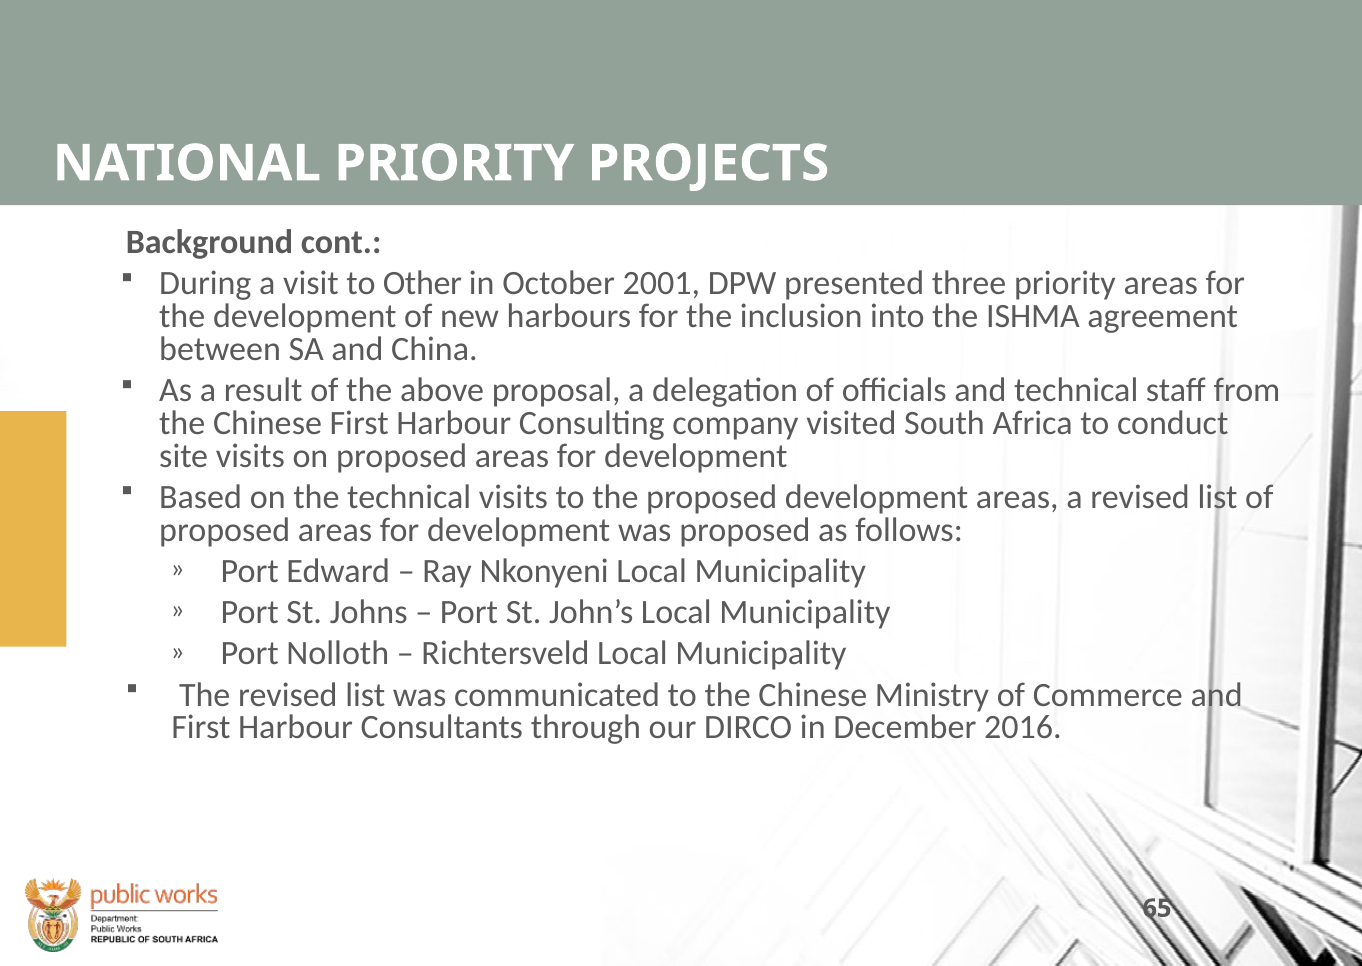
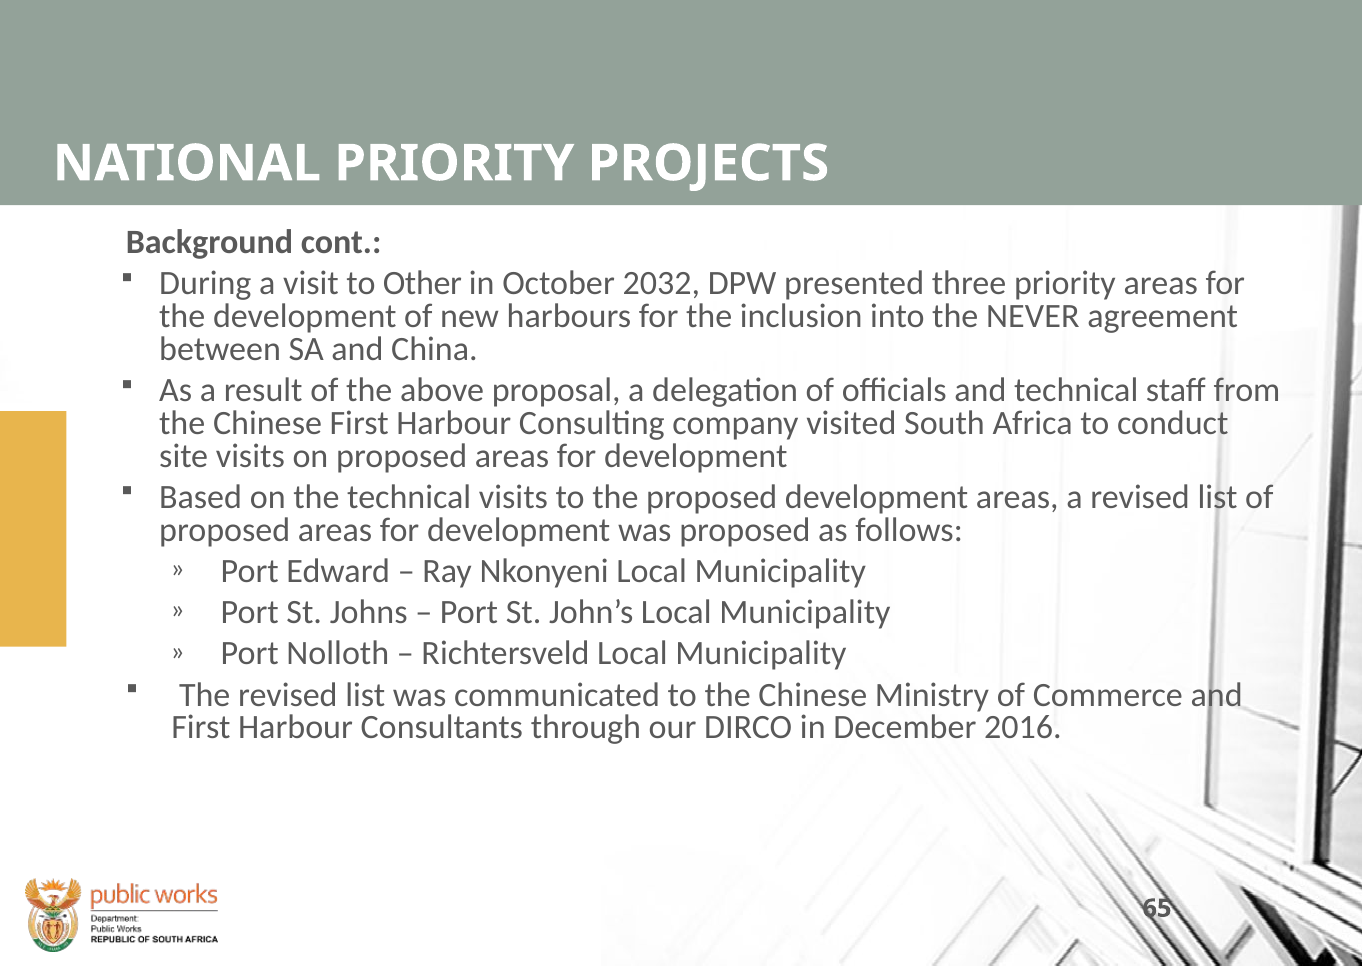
2001: 2001 -> 2032
ISHMA: ISHMA -> NEVER
